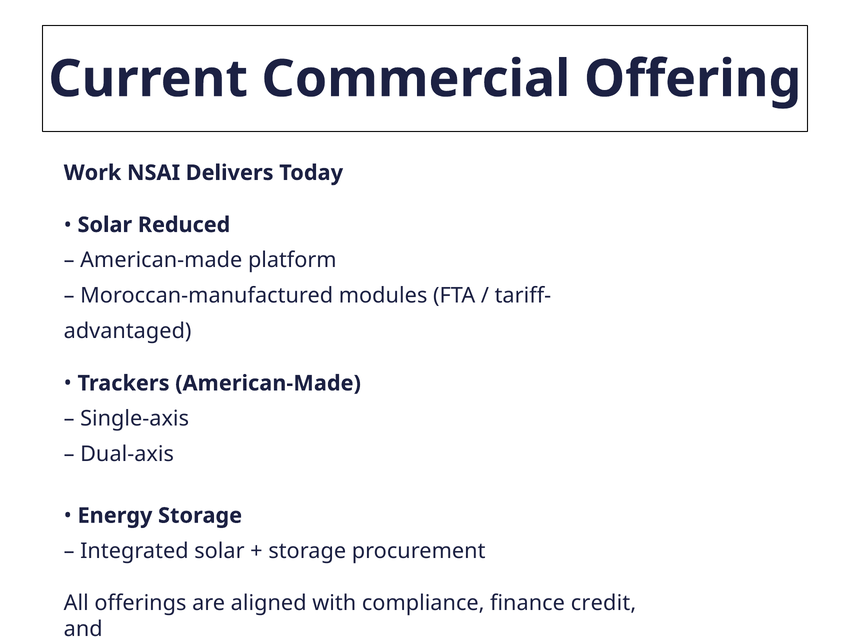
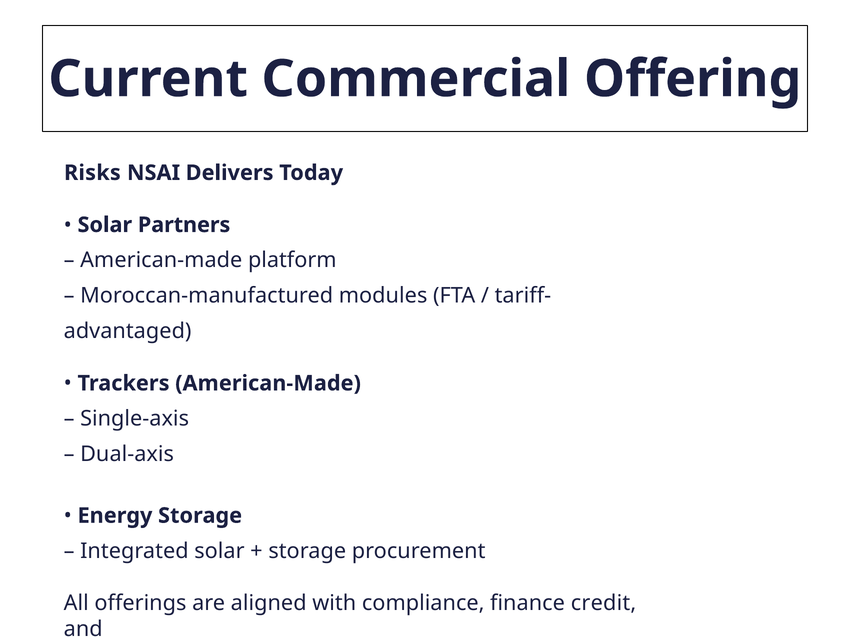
Work: Work -> Risks
Reduced: Reduced -> Partners
